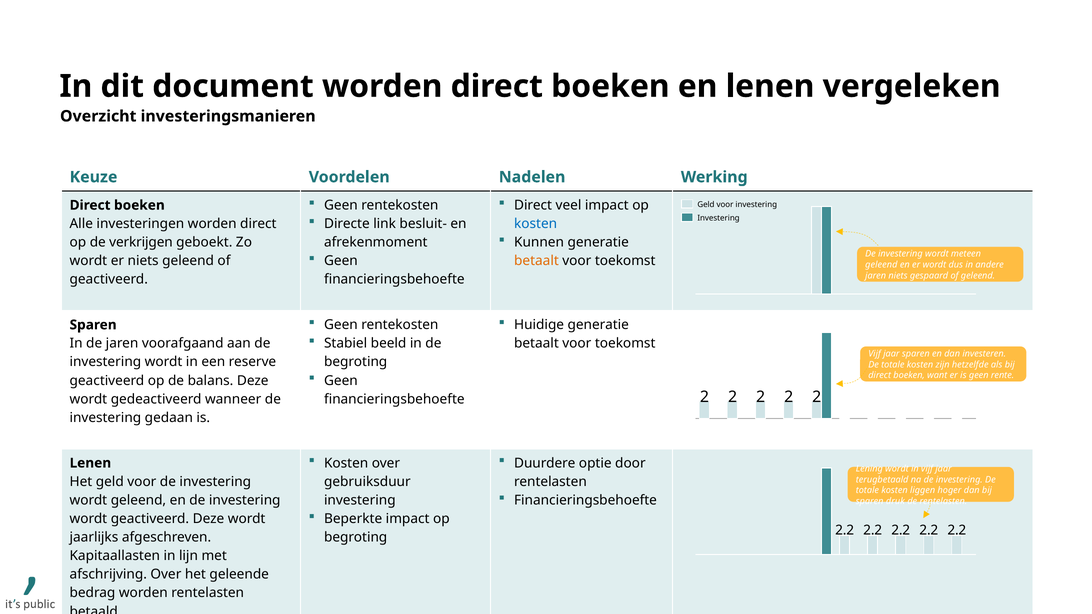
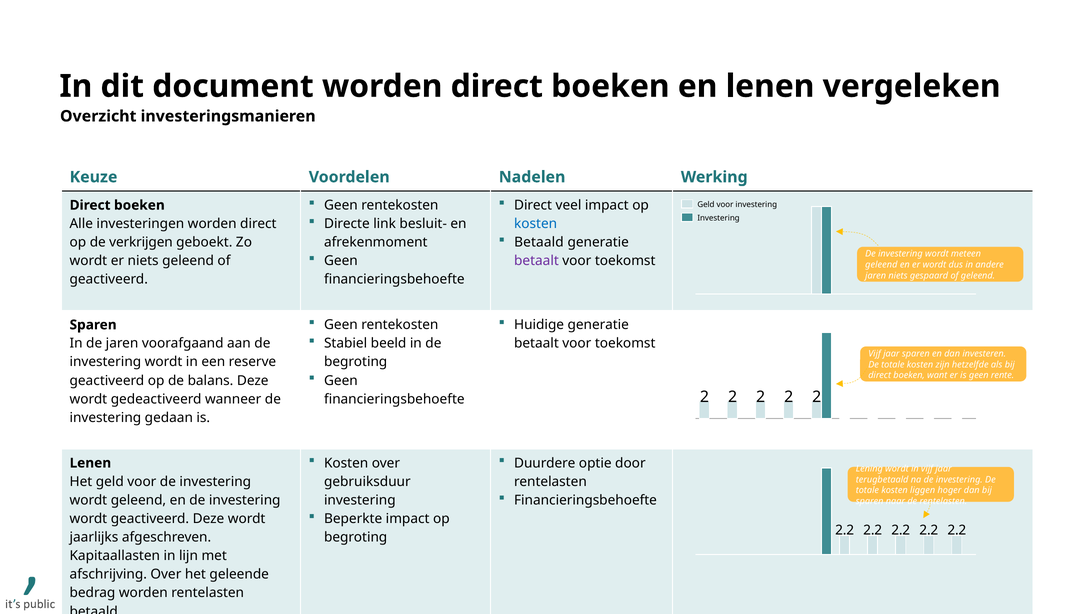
Kunnen at (539, 242): Kunnen -> Betaald
betaalt at (536, 261) colour: orange -> purple
druk: druk -> naar
